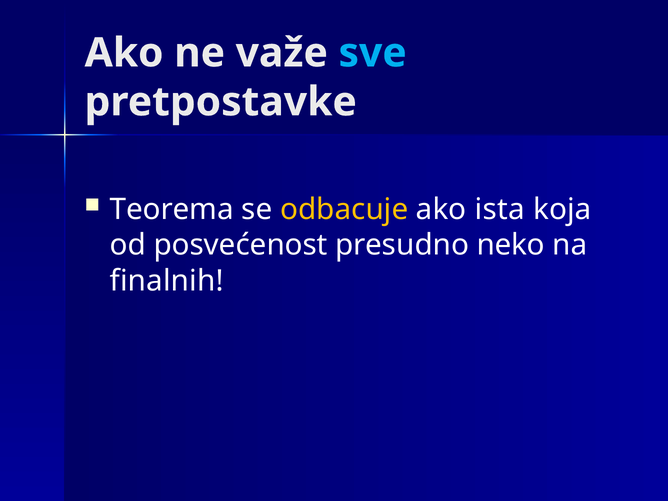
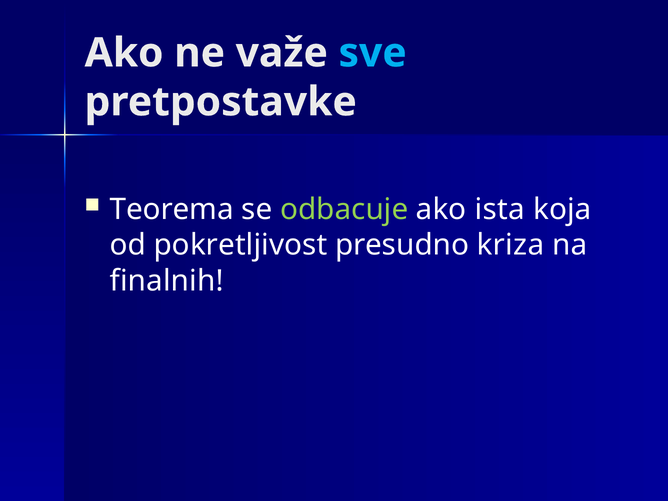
odbacuje colour: yellow -> light green
posvećenost: posvećenost -> pokretljivost
neko: neko -> kriza
